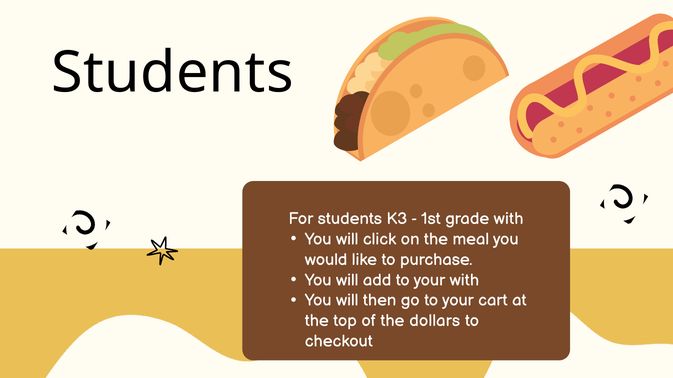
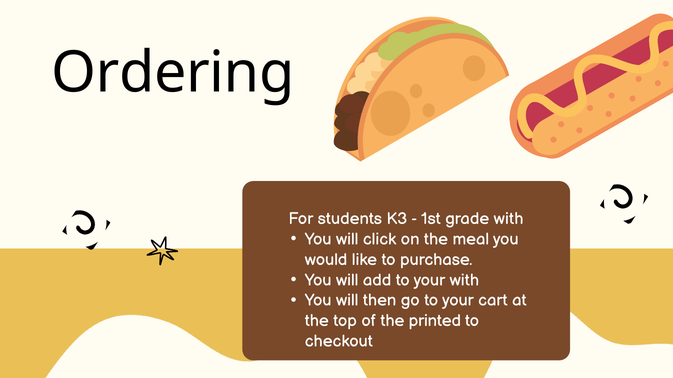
Students at (172, 73): Students -> Ordering
dollars: dollars -> printed
